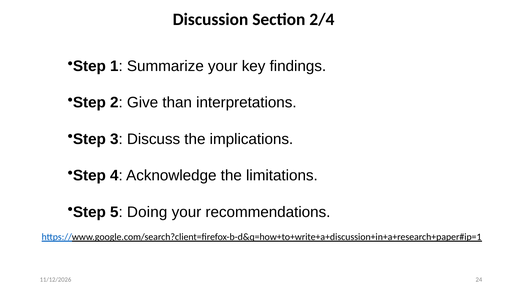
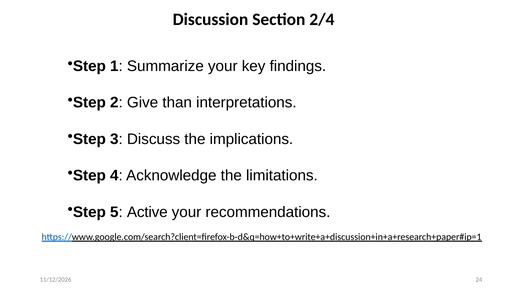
Doing: Doing -> Active
